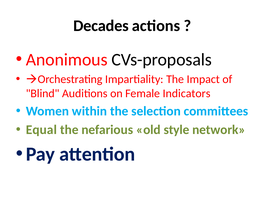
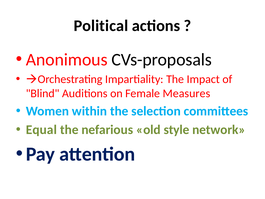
Decades: Decades -> Political
Indicators: Indicators -> Measures
